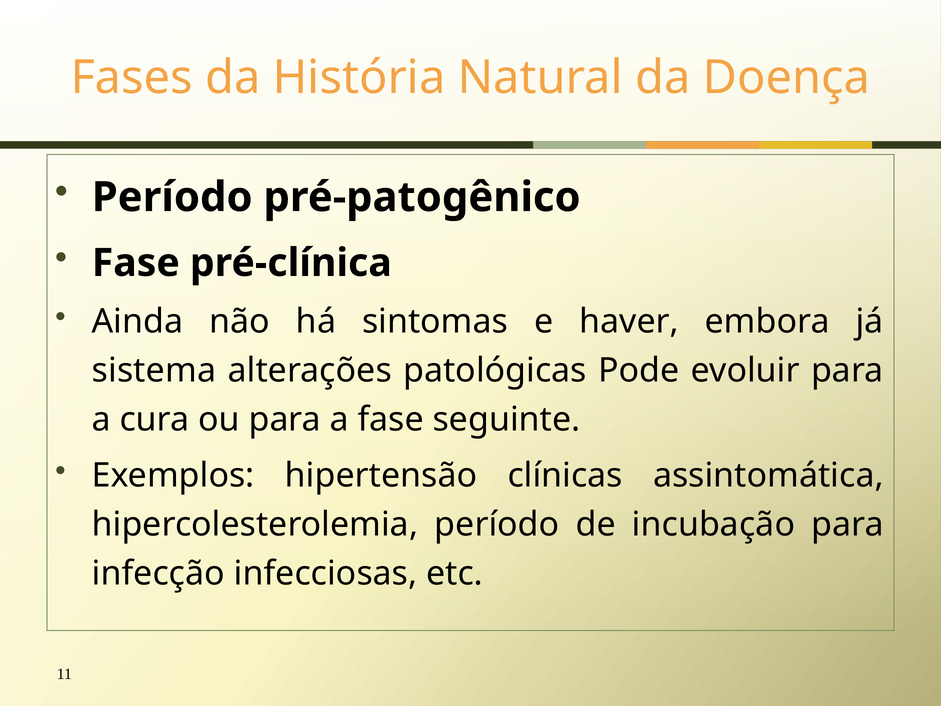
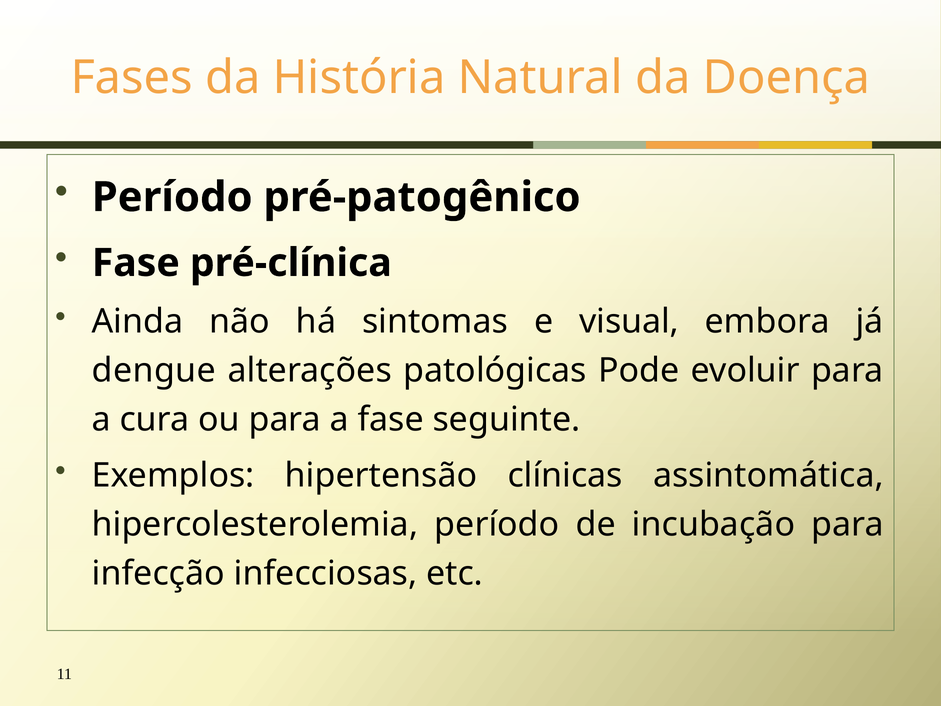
haver: haver -> visual
sistema: sistema -> dengue
